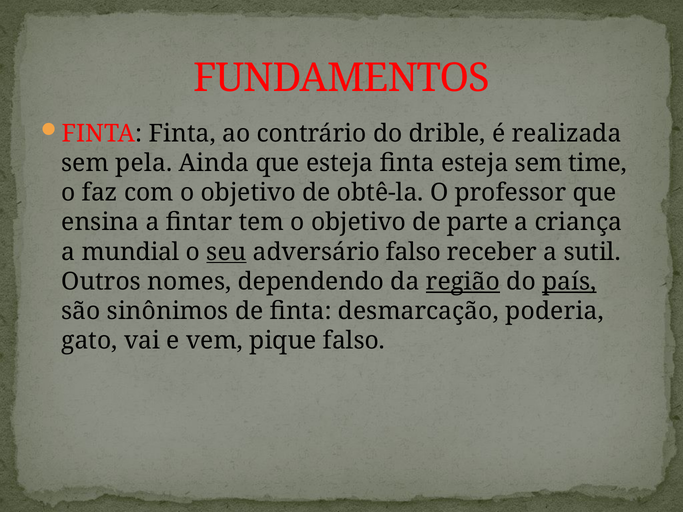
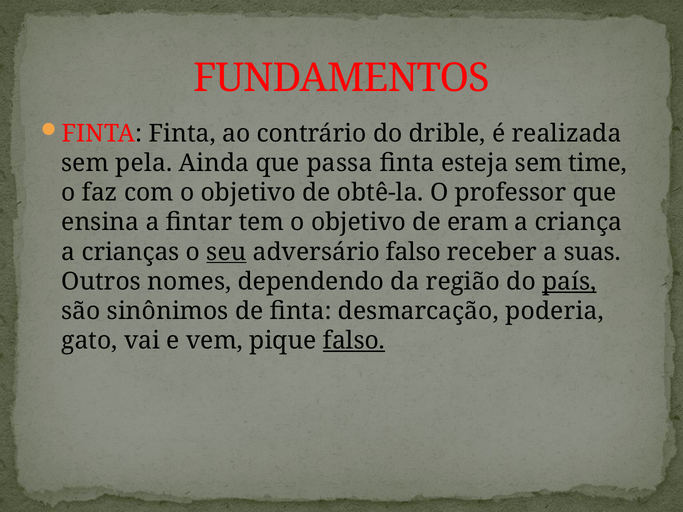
que esteja: esteja -> passa
parte: parte -> eram
mundial: mundial -> crianças
sutil: sutil -> suas
região underline: present -> none
falso at (354, 341) underline: none -> present
